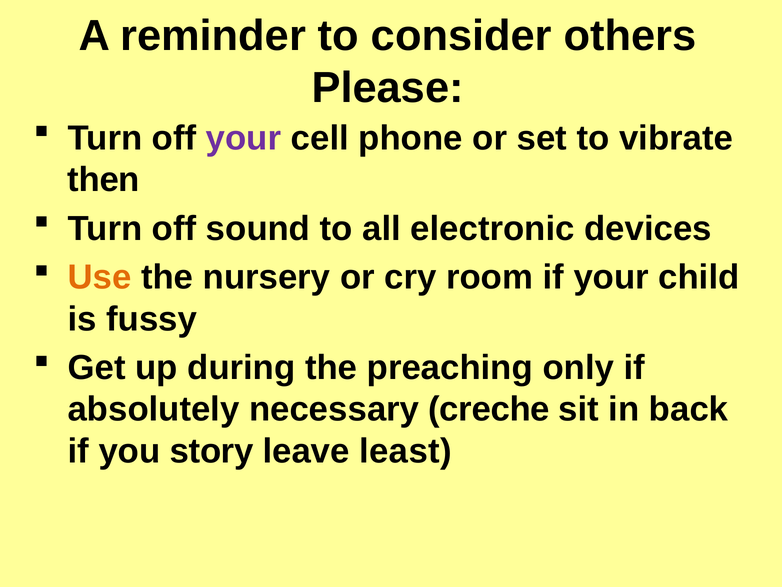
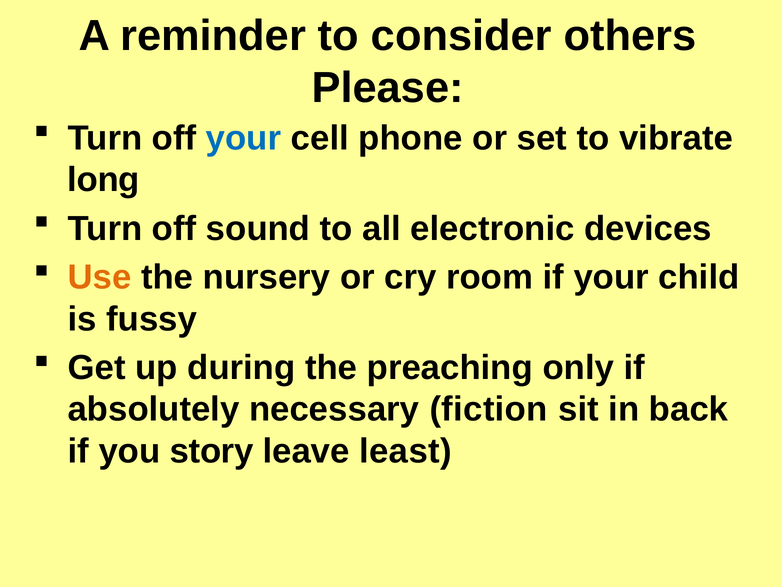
your at (244, 138) colour: purple -> blue
then: then -> long
creche: creche -> fiction
